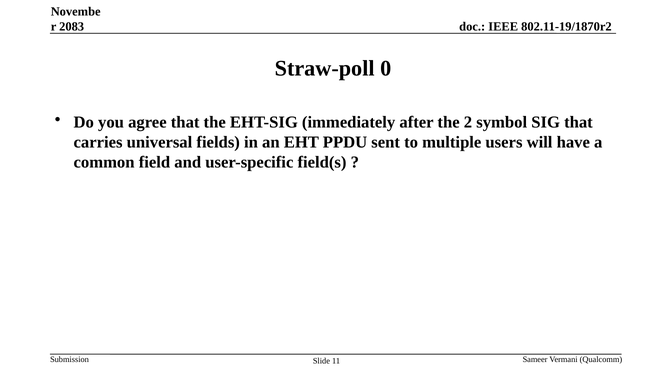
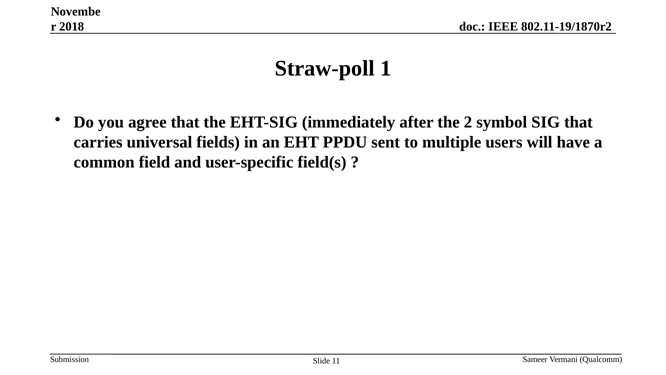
2083: 2083 -> 2018
0: 0 -> 1
